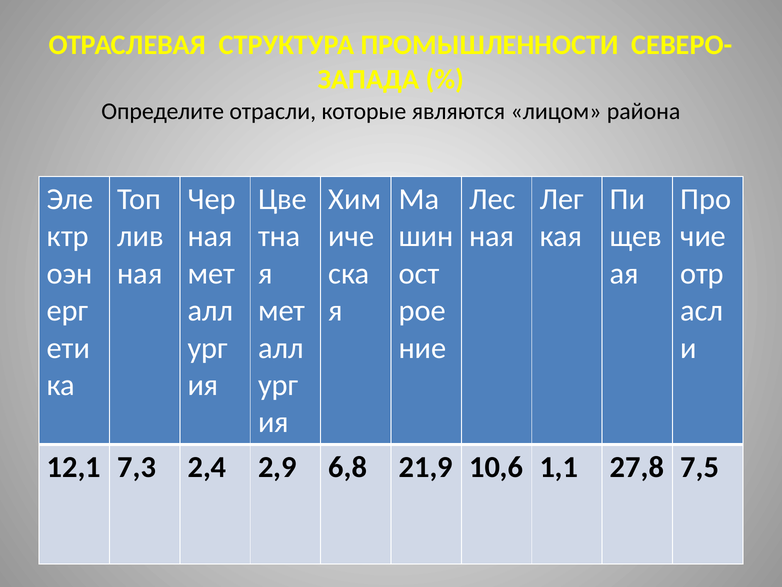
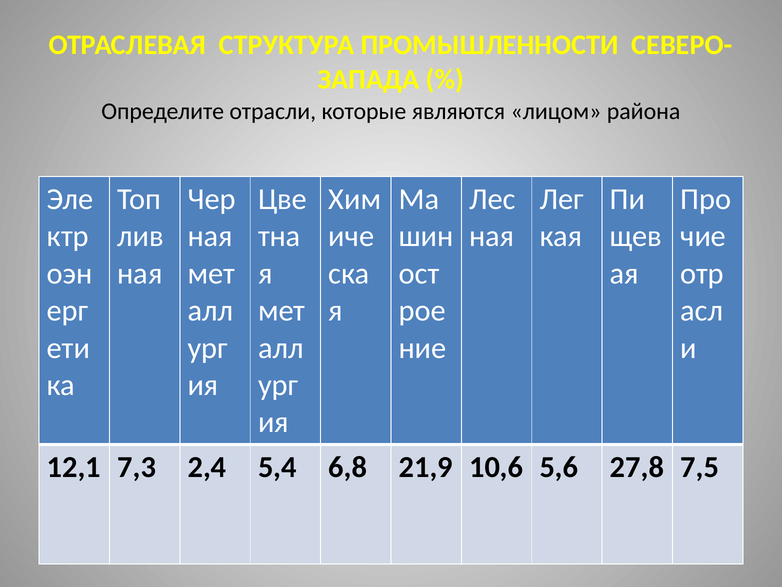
2,9: 2,9 -> 5,4
1,1: 1,1 -> 5,6
